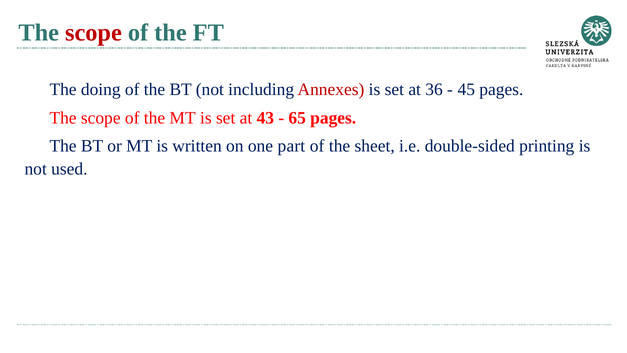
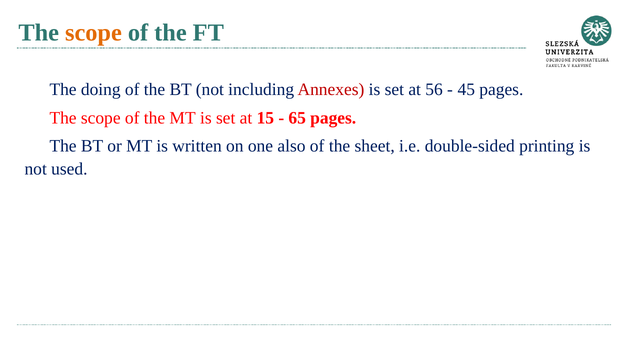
scope at (93, 33) colour: red -> orange
36: 36 -> 56
43: 43 -> 15
part: part -> also
